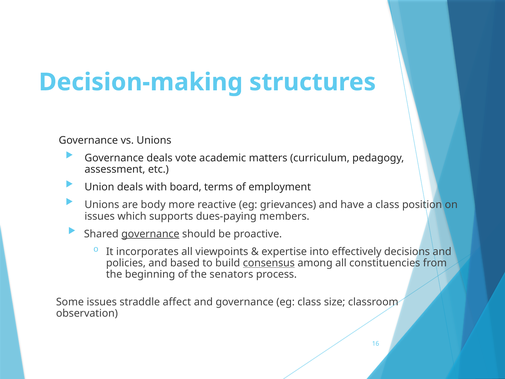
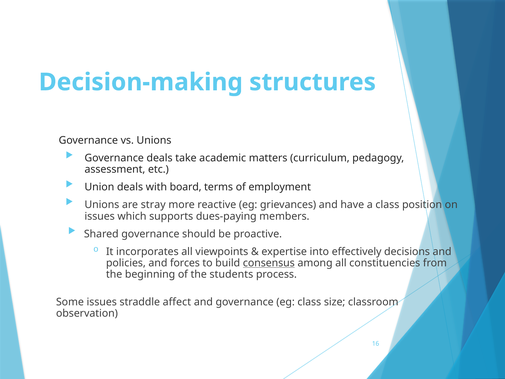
vote: vote -> take
body: body -> stray
governance at (150, 234) underline: present -> none
based: based -> forces
senators: senators -> students
